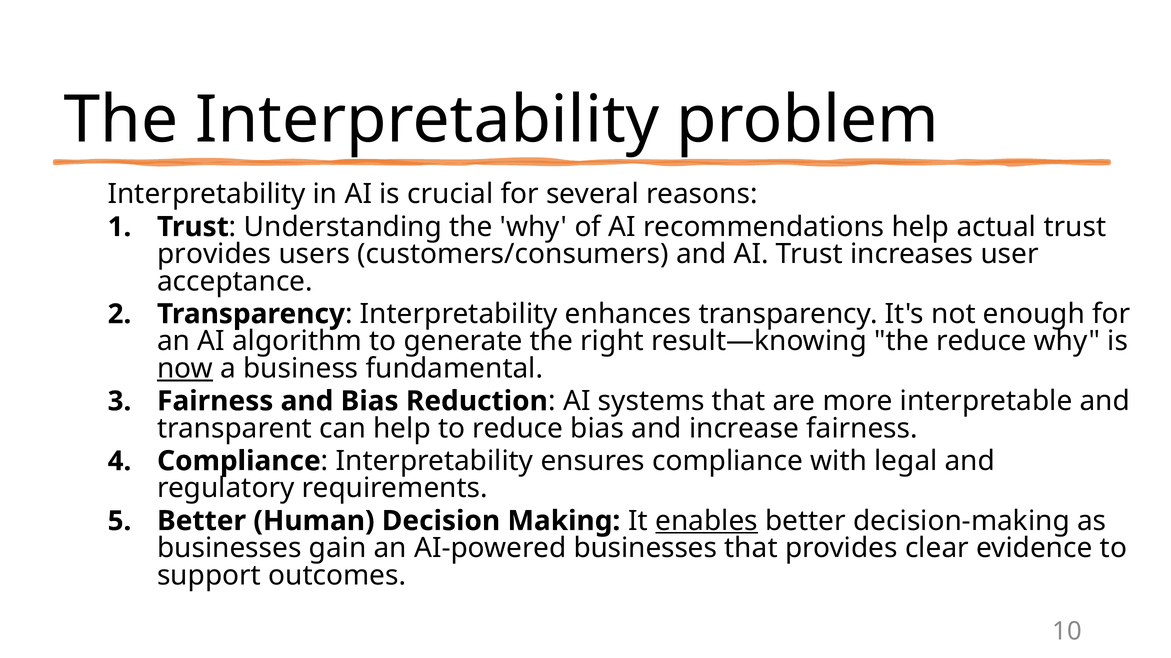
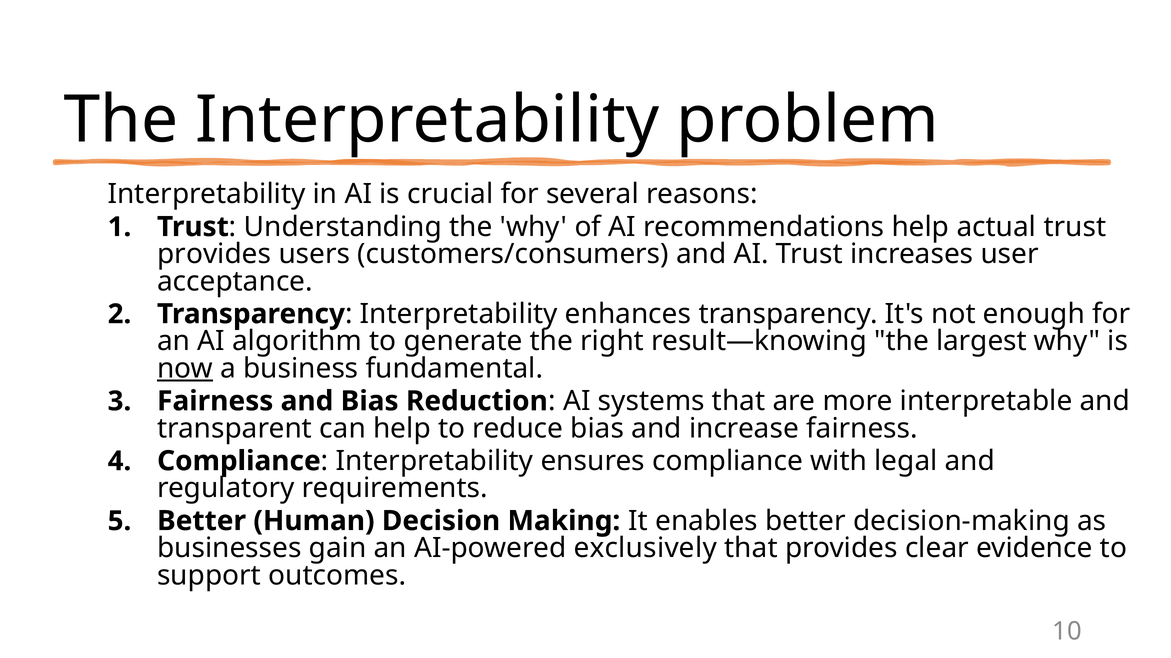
the reduce: reduce -> largest
enables underline: present -> none
AI-powered businesses: businesses -> exclusively
